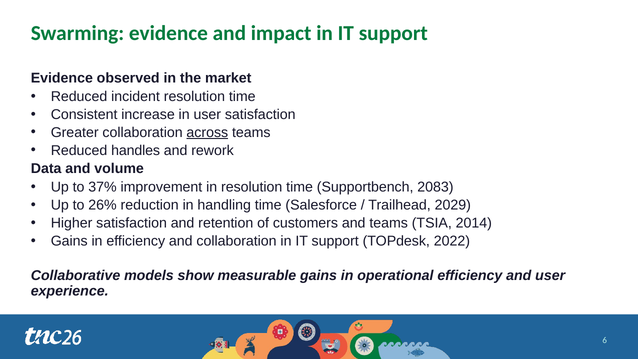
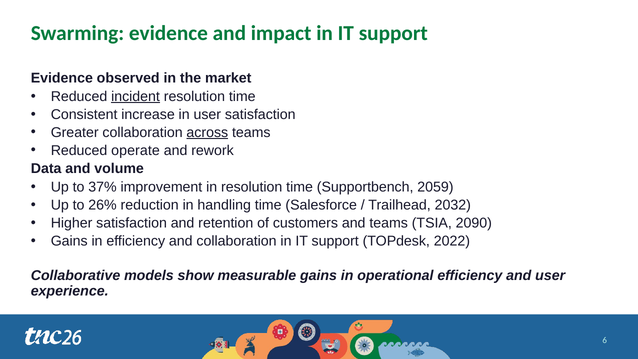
incident underline: none -> present
handles: handles -> operate
2083: 2083 -> 2059
2029: 2029 -> 2032
2014: 2014 -> 2090
